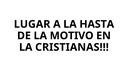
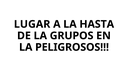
MOTIVO: MOTIVO -> GRUPOS
CRISTIANAS: CRISTIANAS -> PELIGROSOS
